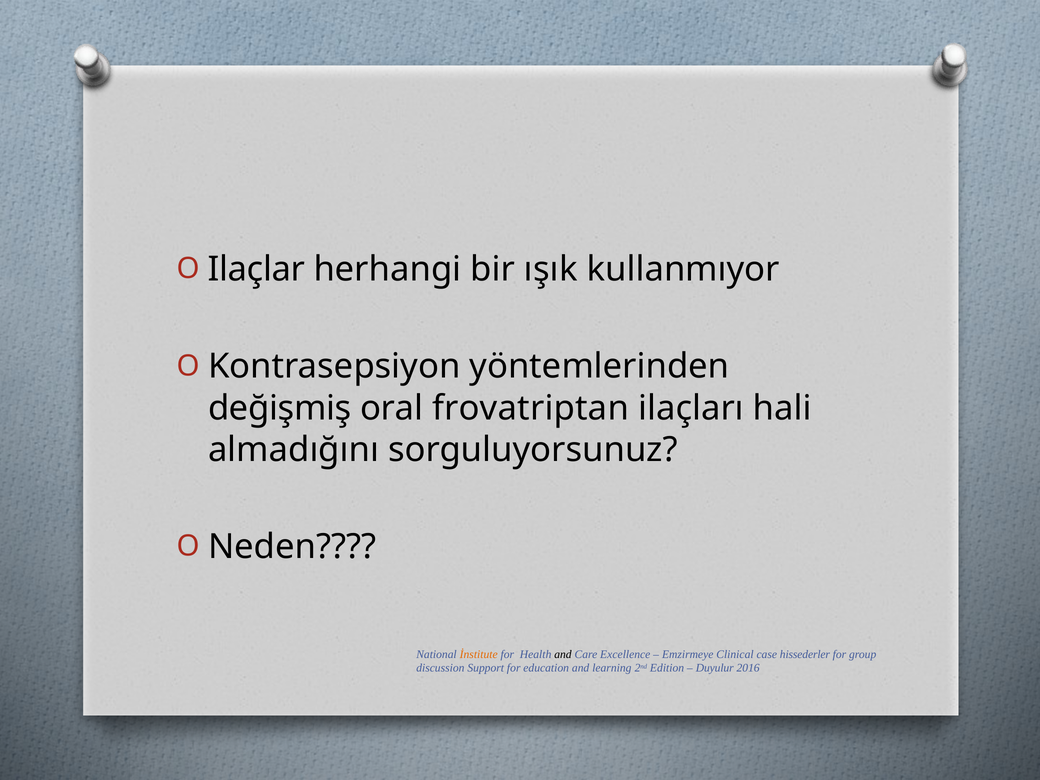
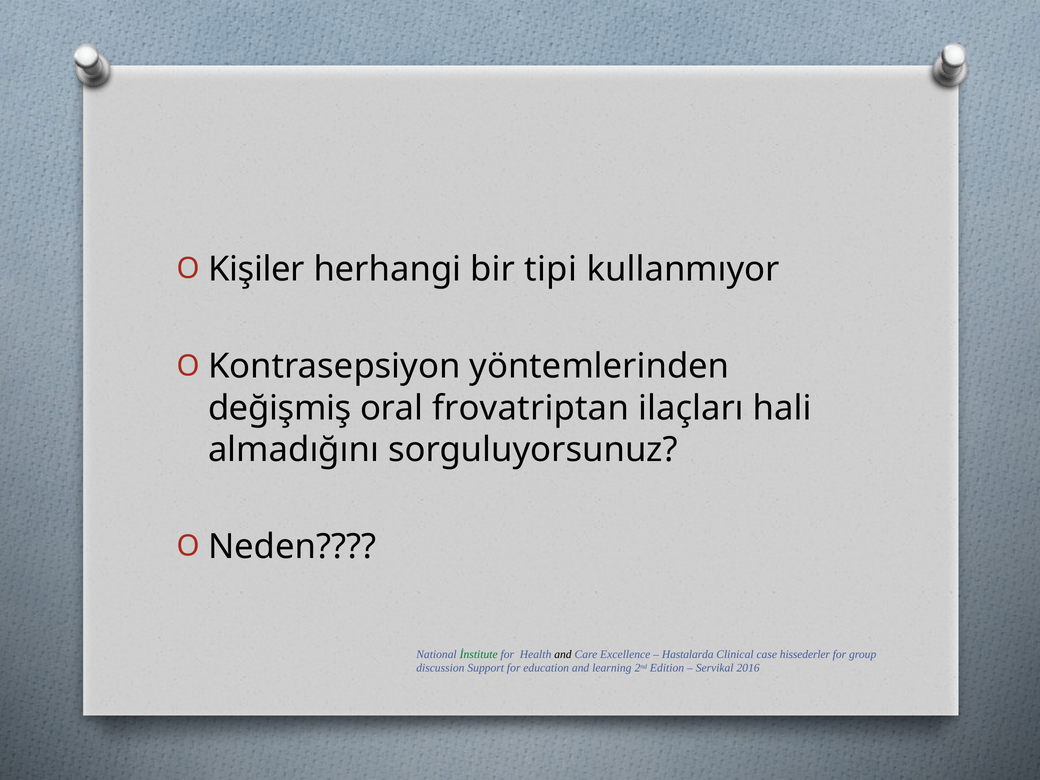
Ilaçlar: Ilaçlar -> Kişiler
ışık: ışık -> tipi
İnstitute colour: orange -> green
Emzirmeye: Emzirmeye -> Hastalarda
Duyulur: Duyulur -> Servikal
